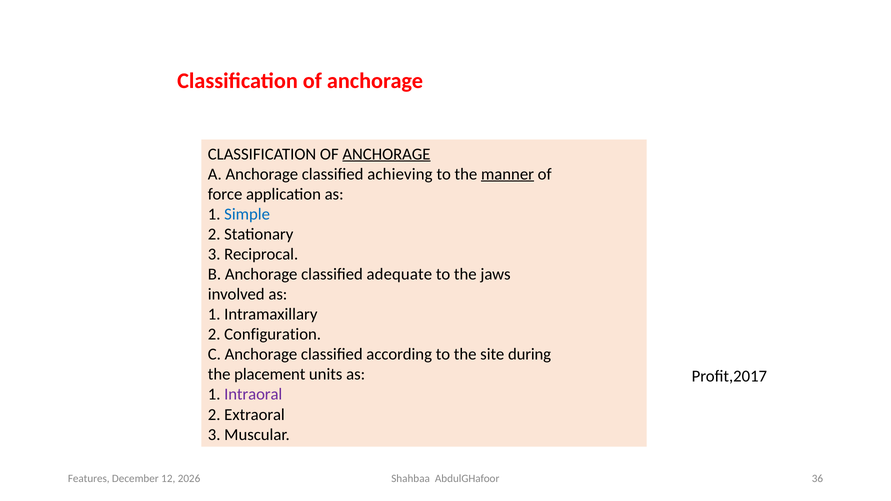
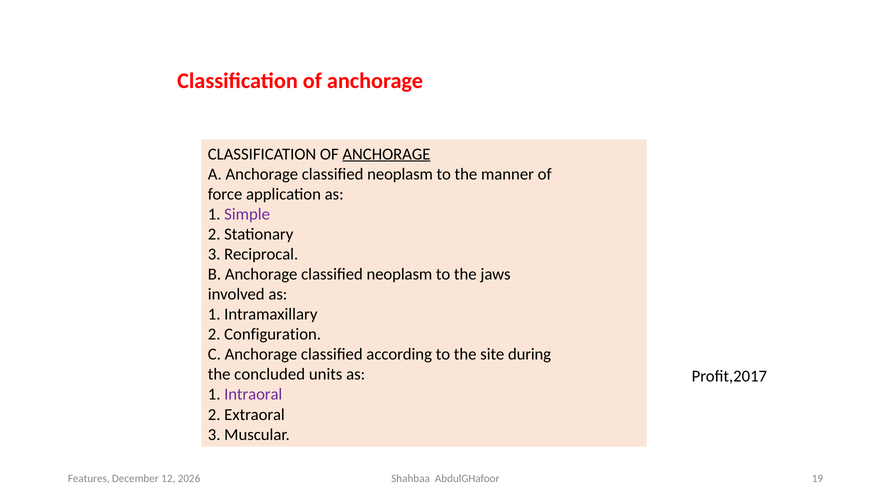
A Anchorage classified achieving: achieving -> neoplasm
manner underline: present -> none
Simple colour: blue -> purple
B Anchorage classified adequate: adequate -> neoplasm
placement: placement -> concluded
36: 36 -> 19
